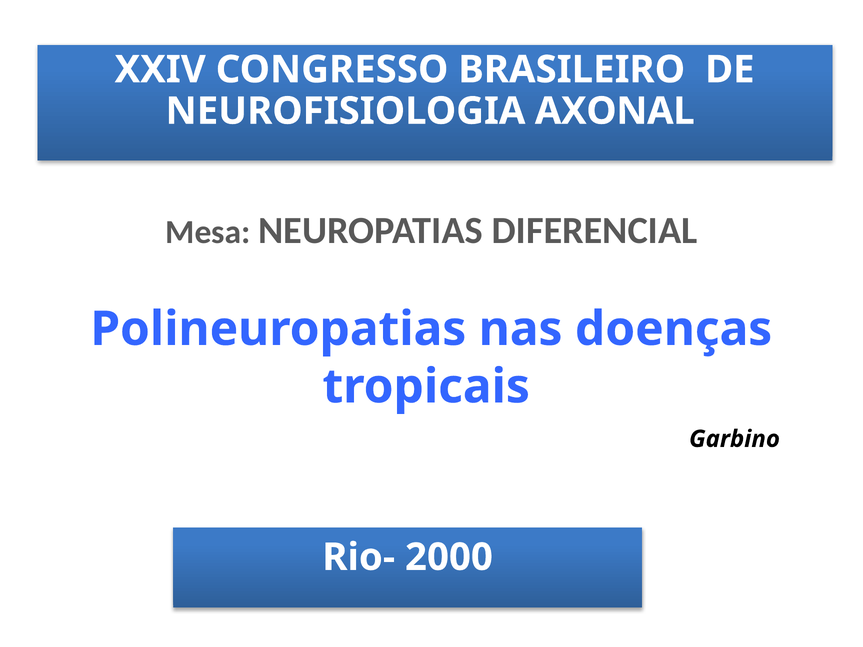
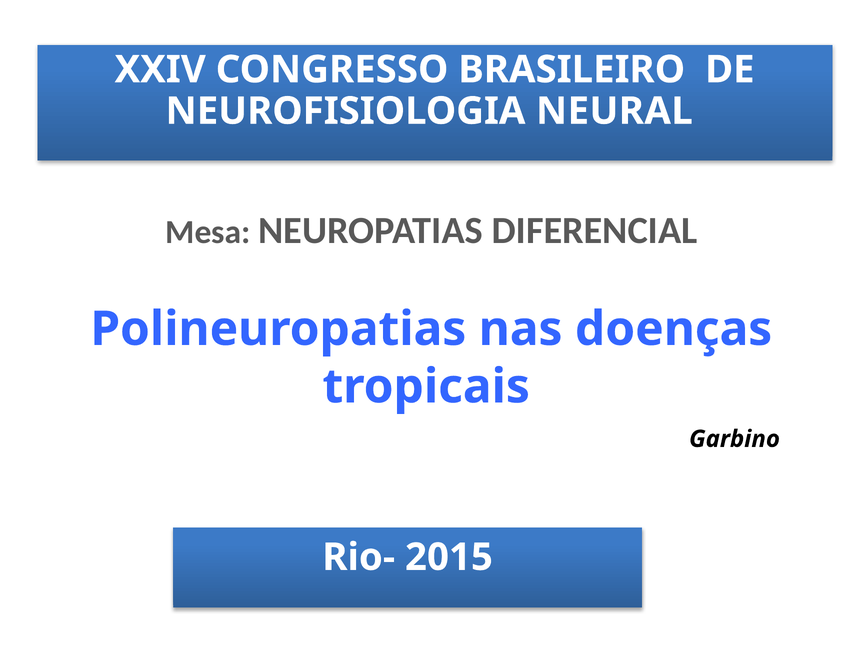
AXONAL: AXONAL -> NEURAL
2000: 2000 -> 2015
